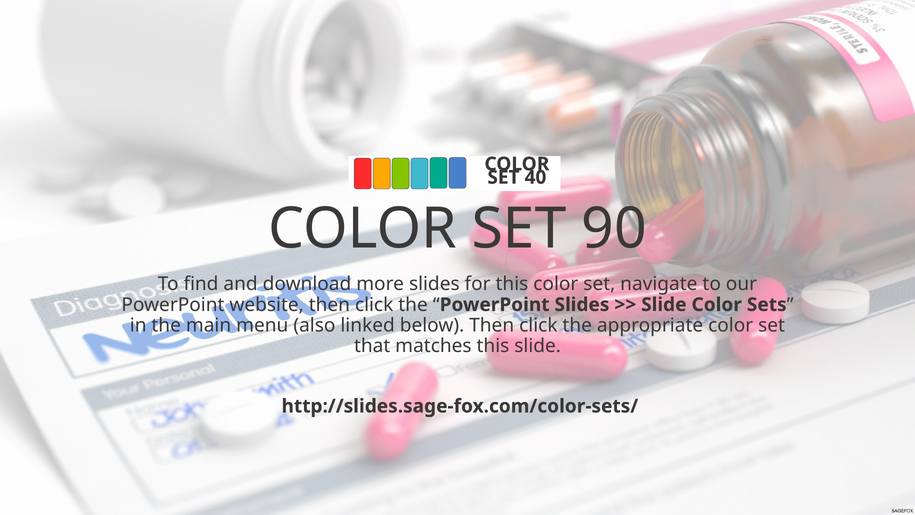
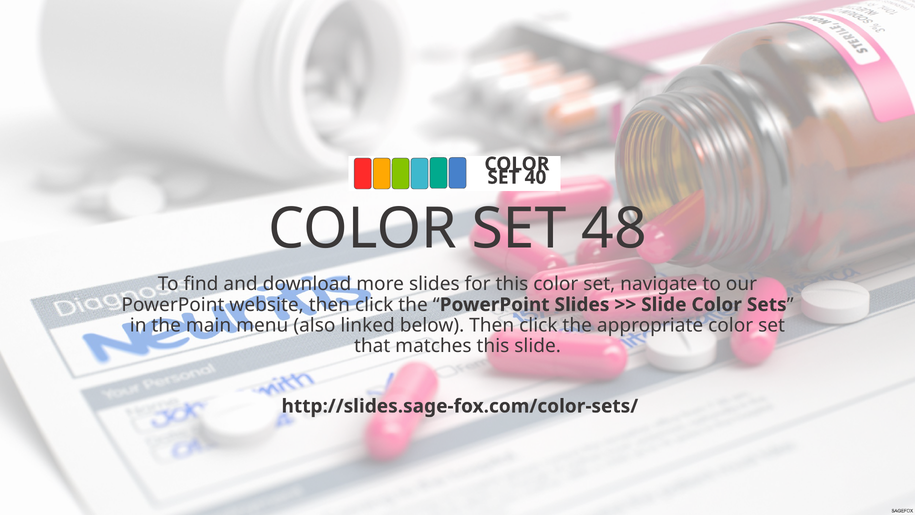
90: 90 -> 48
